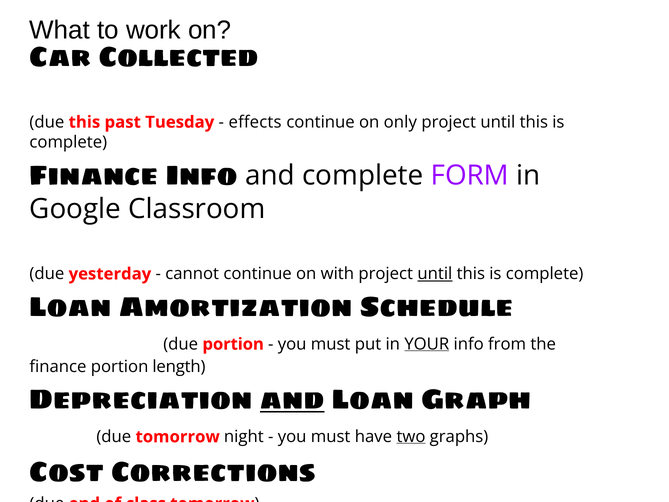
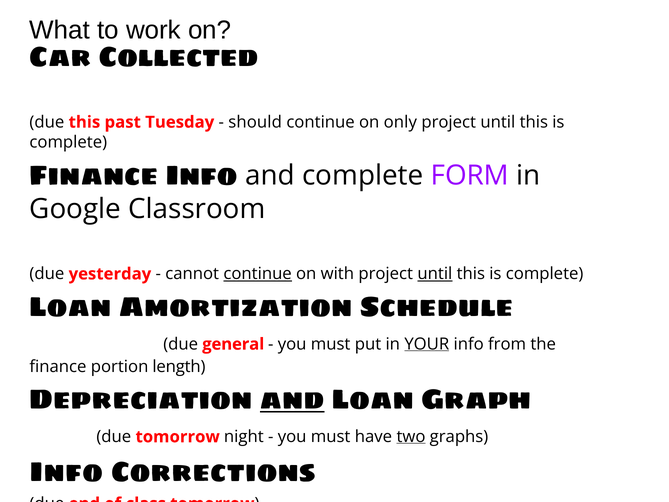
effects: effects -> should
continue at (258, 274) underline: none -> present
due portion: portion -> general
Cost at (67, 472): Cost -> Info
